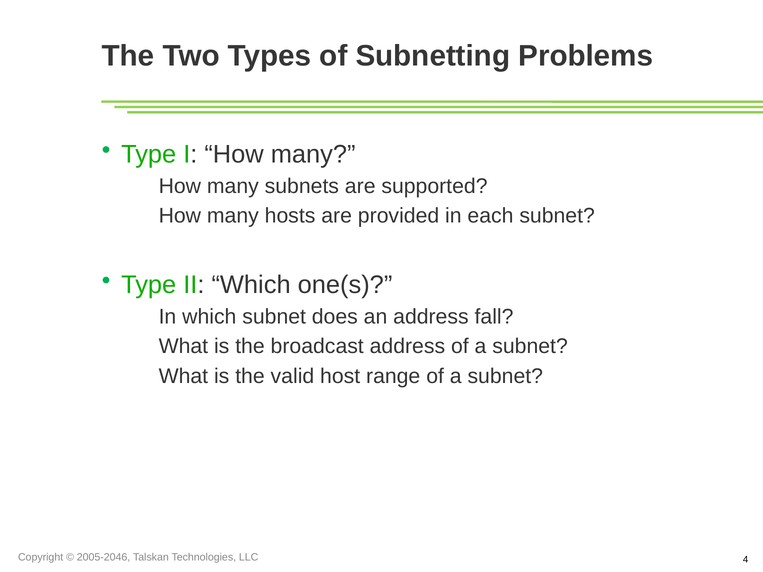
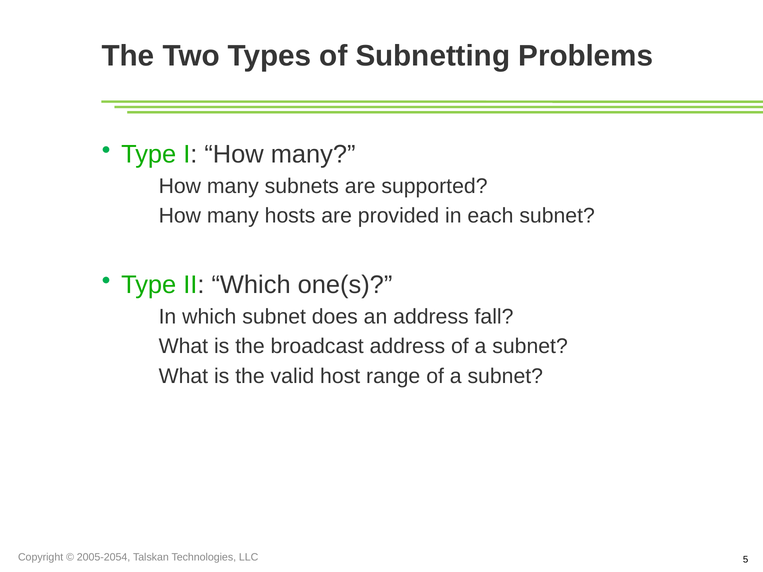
2005-2046: 2005-2046 -> 2005-2054
4: 4 -> 5
